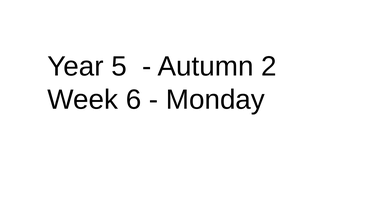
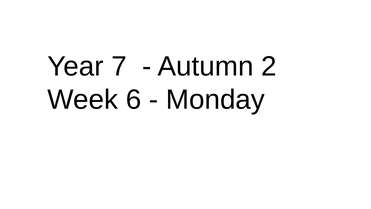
5: 5 -> 7
